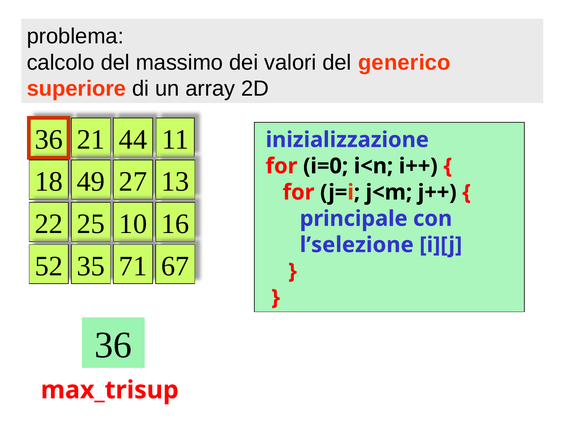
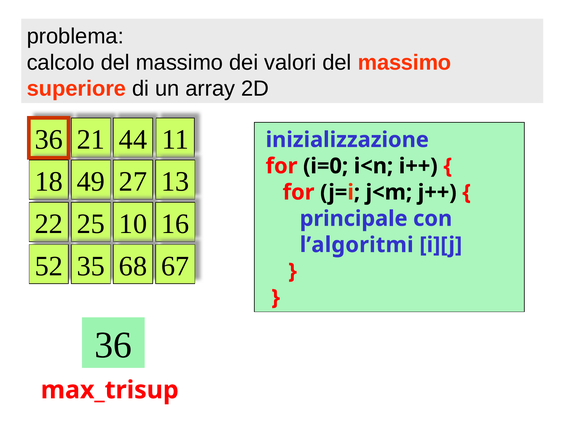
valori del generico: generico -> massimo
l’selezione: l’selezione -> l’algoritmi
71: 71 -> 68
